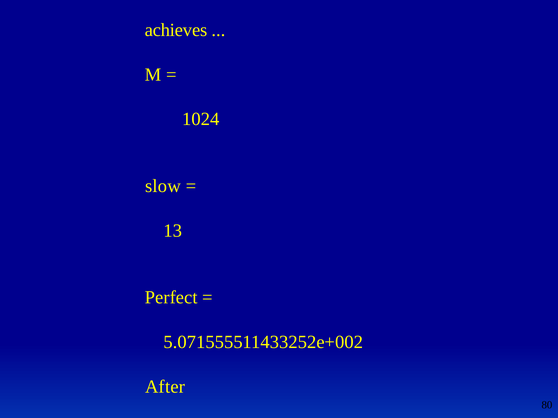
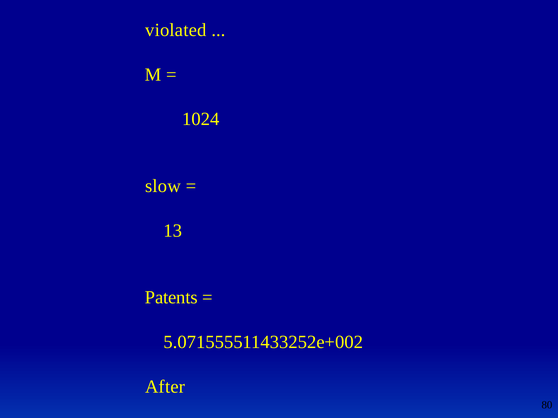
achieves: achieves -> violated
Perfect: Perfect -> Patents
